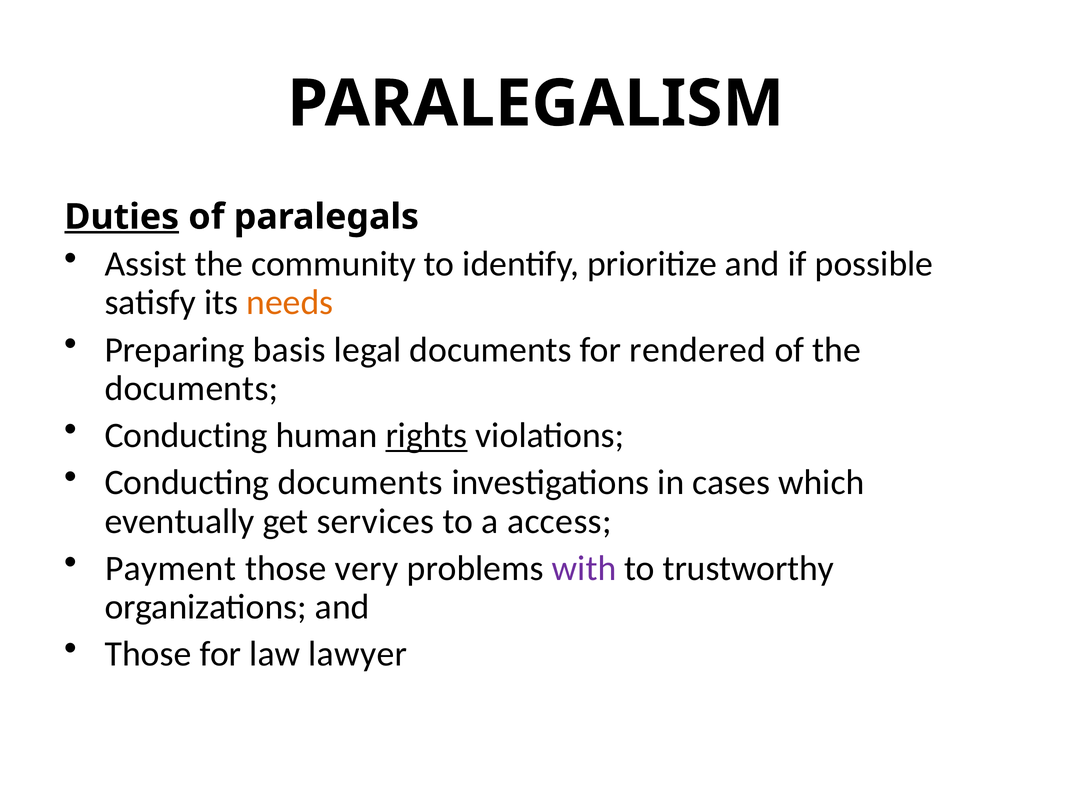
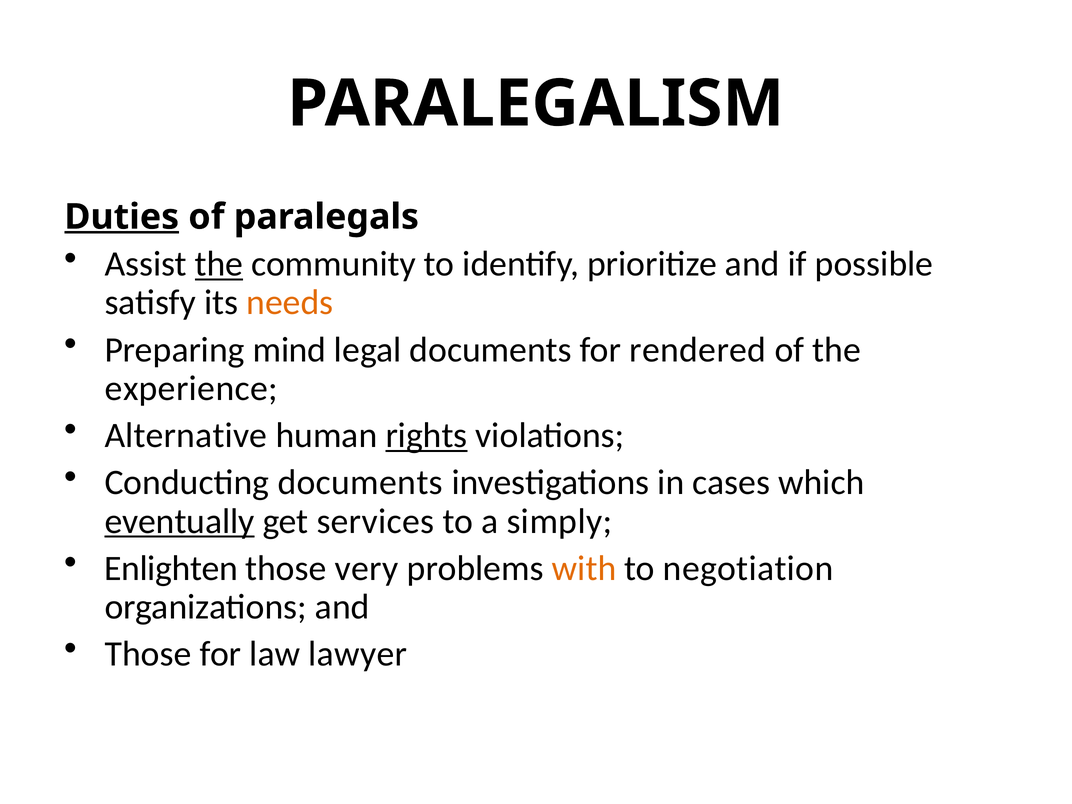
the at (219, 264) underline: none -> present
basis: basis -> mind
documents at (191, 388): documents -> experience
Conducting at (186, 435): Conducting -> Alternative
eventually underline: none -> present
access: access -> simply
Payment: Payment -> Enlighten
with colour: purple -> orange
trustworthy: trustworthy -> negotiation
